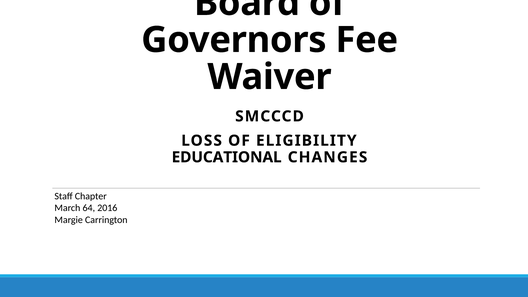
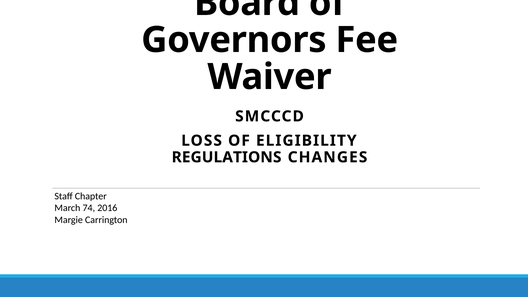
EDUCATIONAL: EDUCATIONAL -> REGULATIONS
64: 64 -> 74
